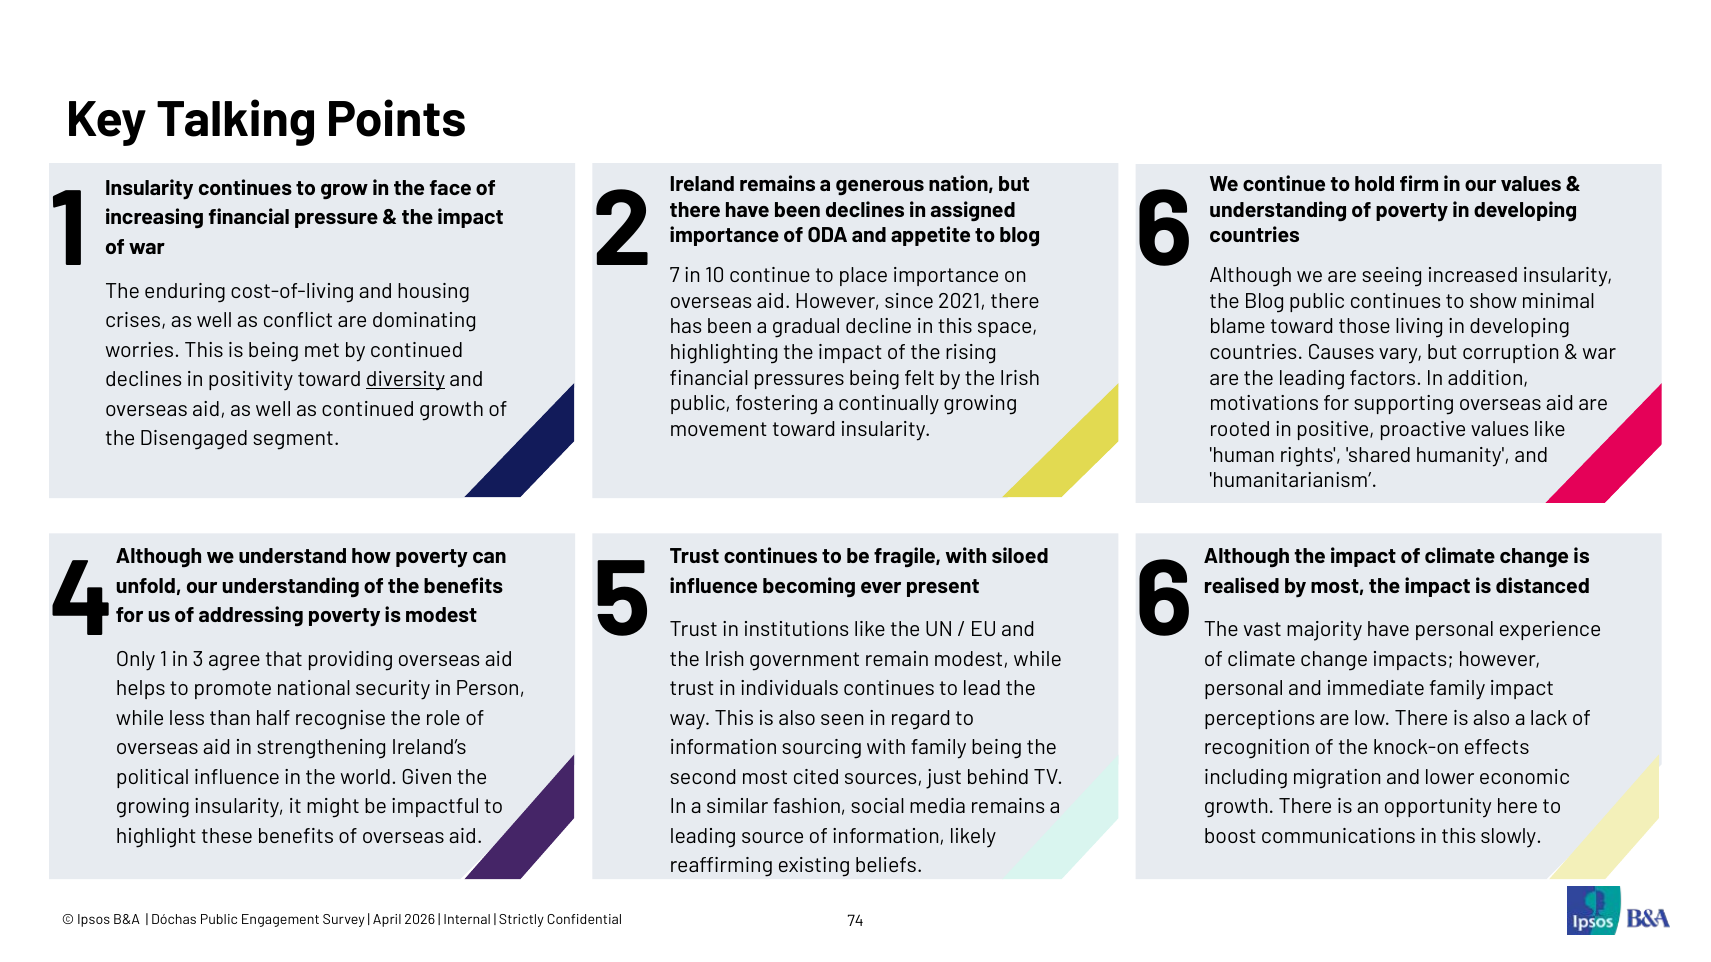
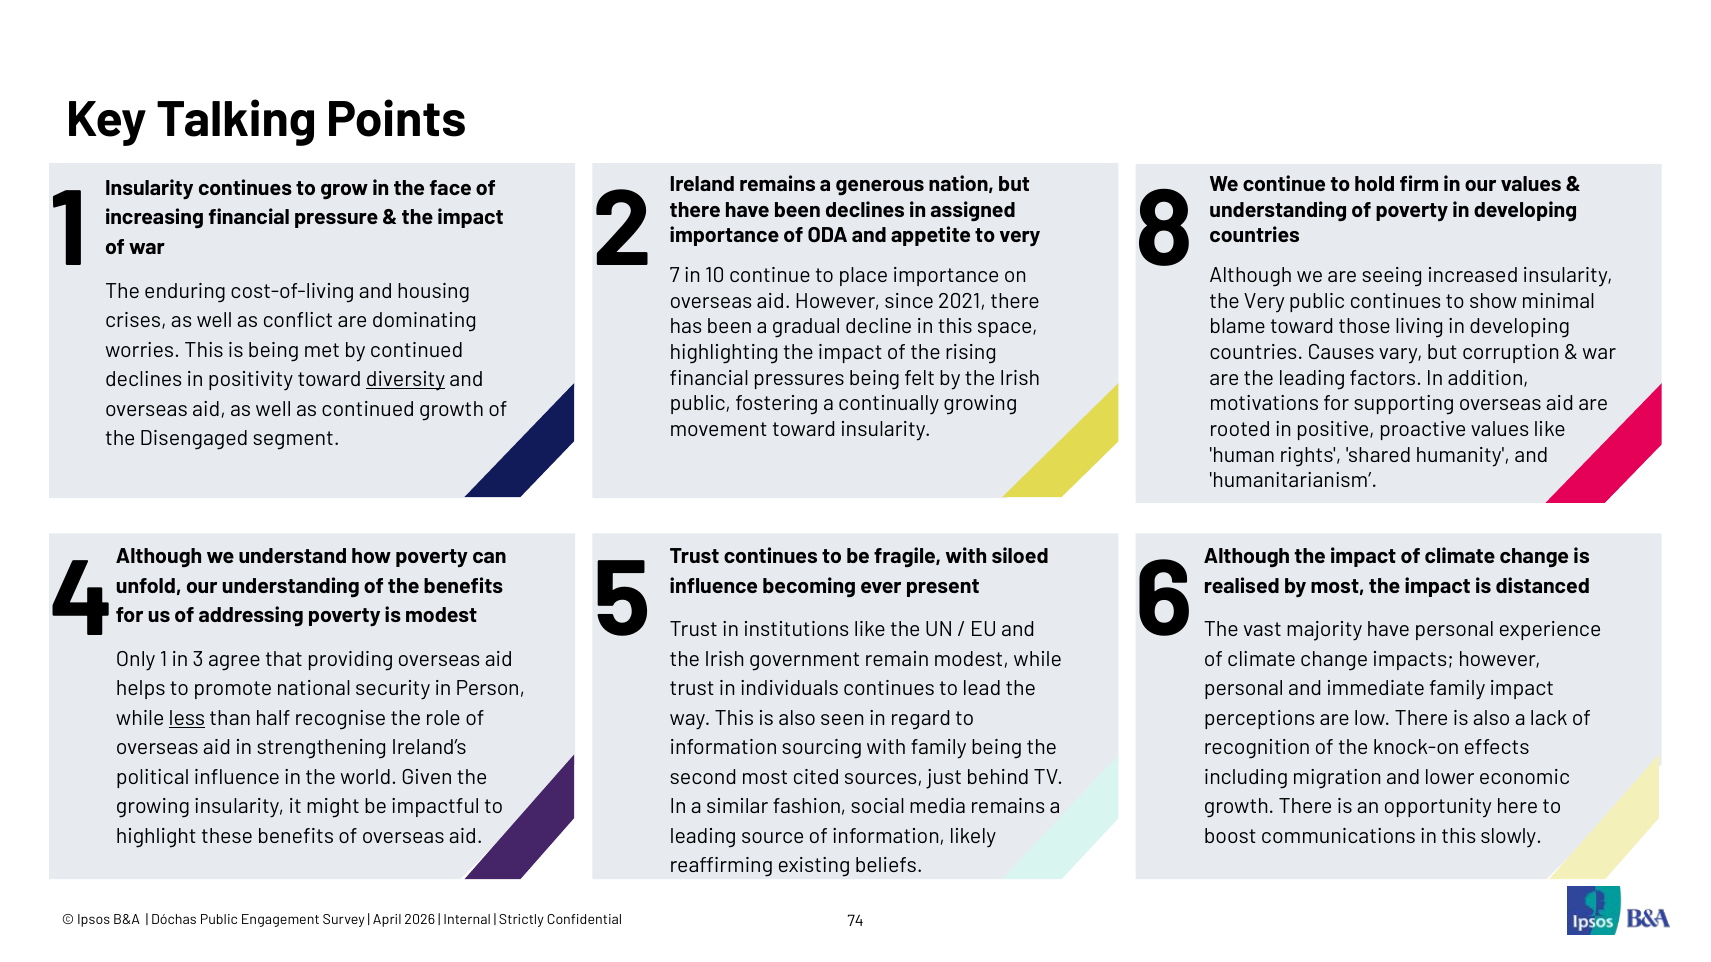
2 6: 6 -> 8
to blog: blog -> very
the Blog: Blog -> Very
less underline: none -> present
